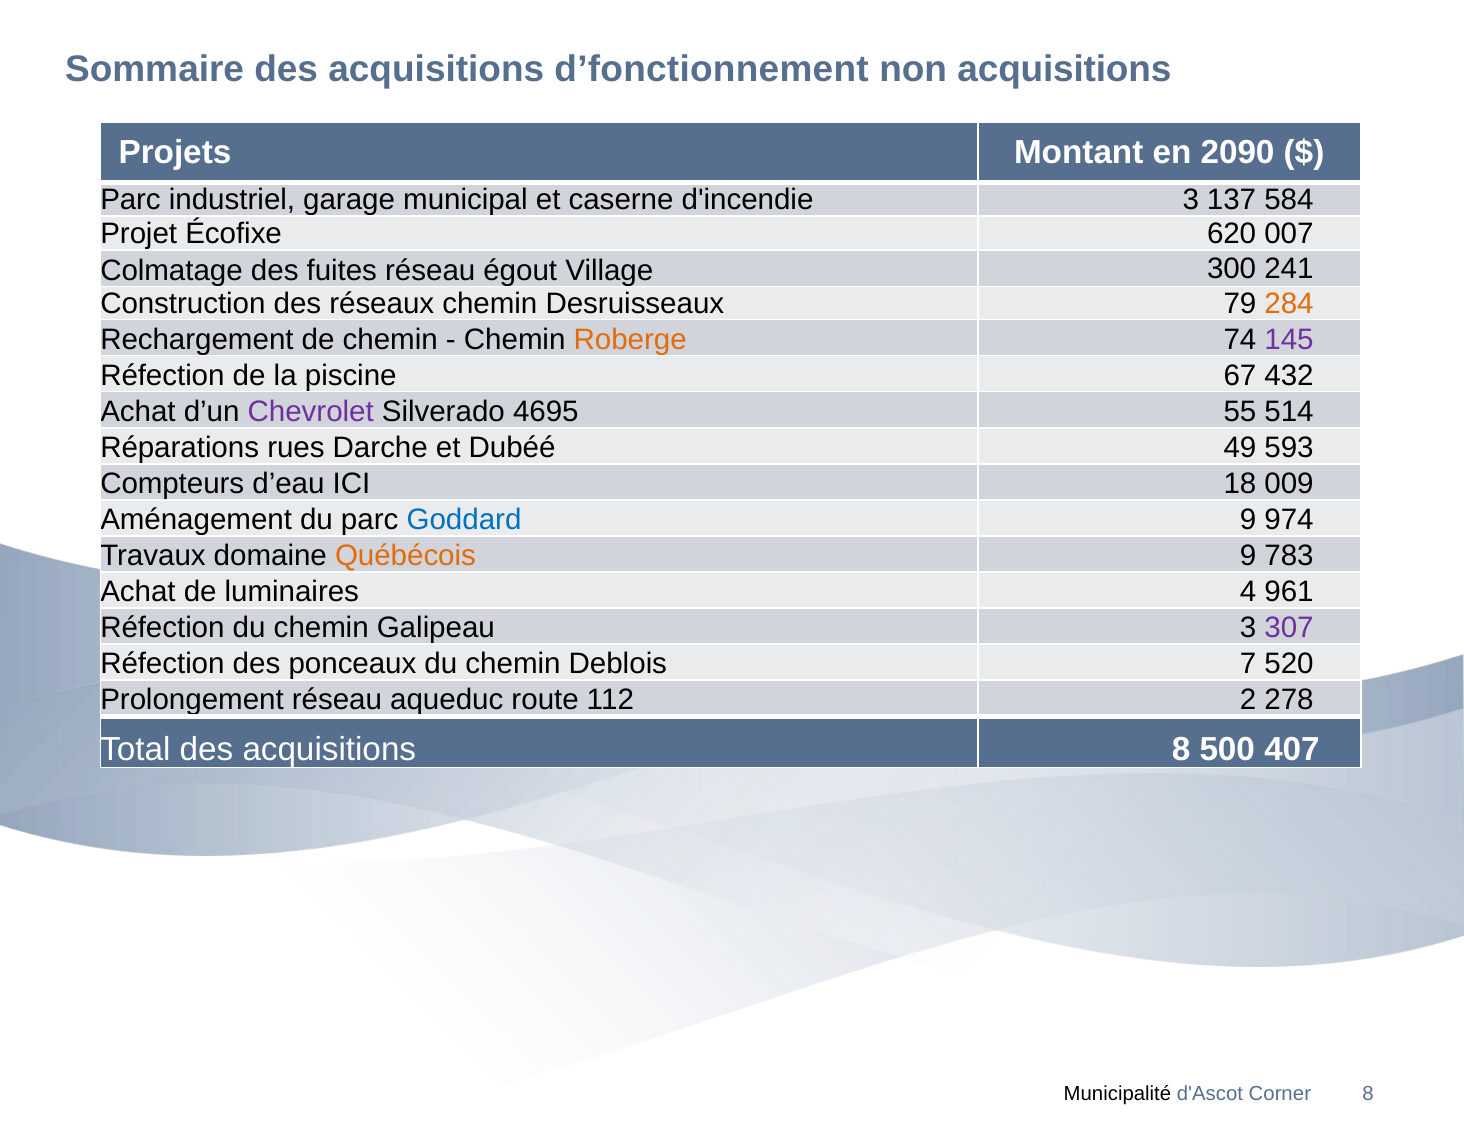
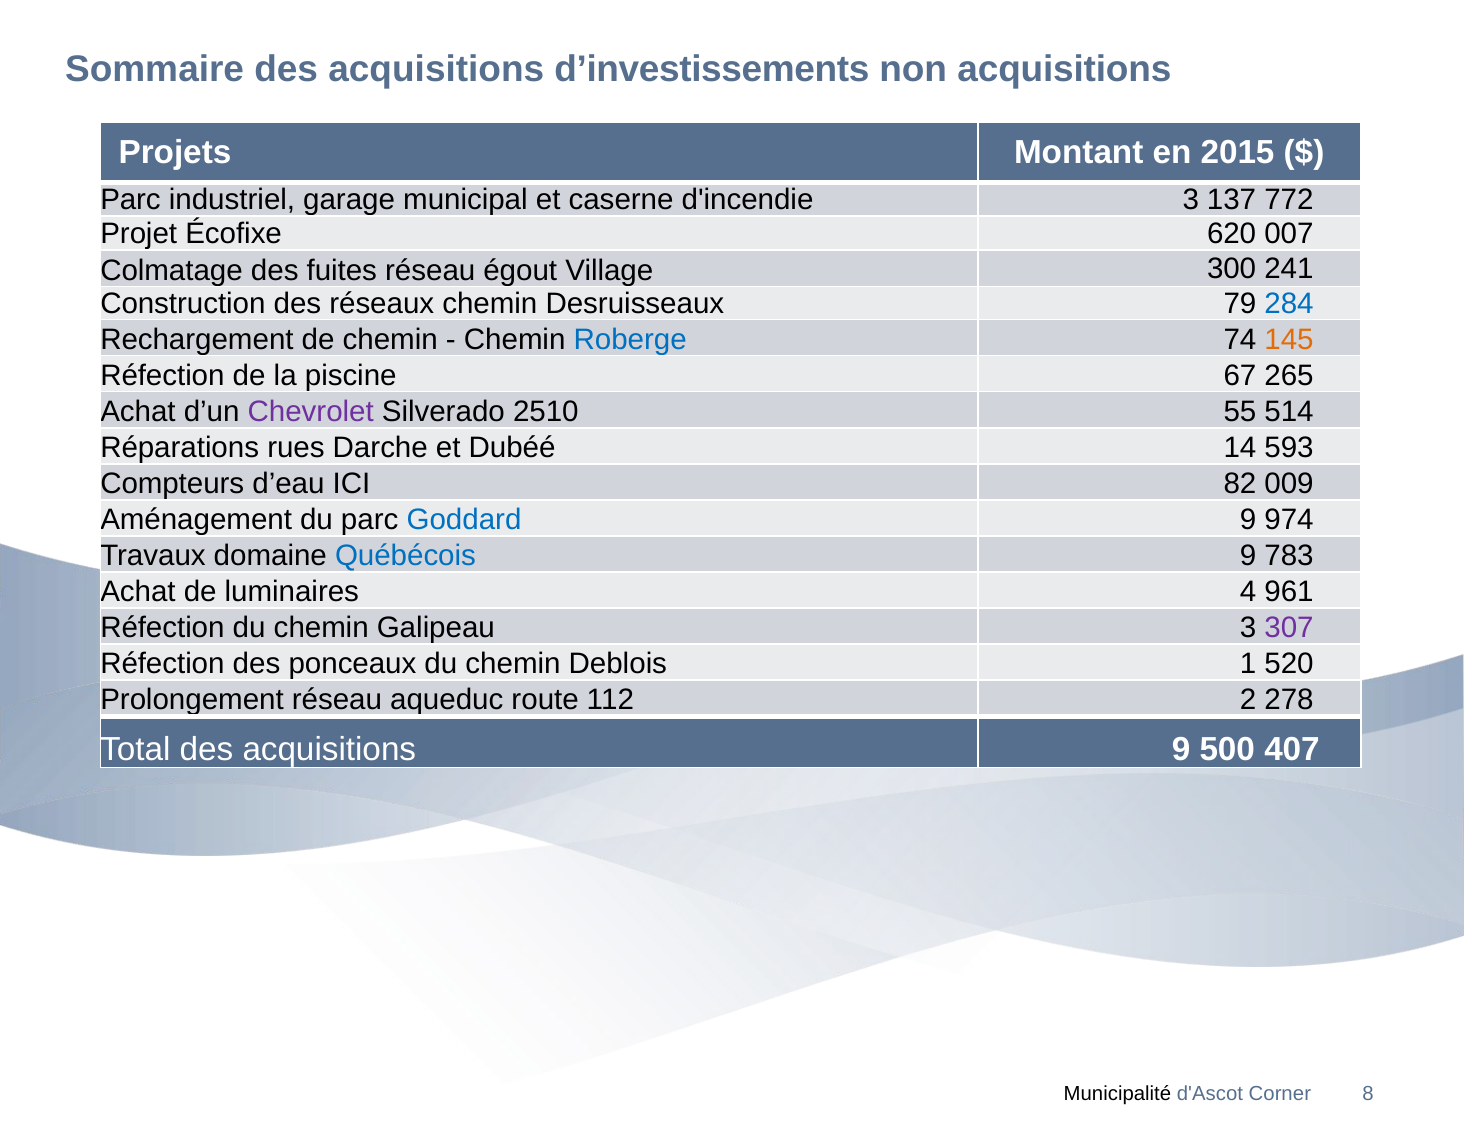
d’fonctionnement: d’fonctionnement -> d’investissements
2090: 2090 -> 2015
584: 584 -> 772
284 colour: orange -> blue
Roberge colour: orange -> blue
145 colour: purple -> orange
432: 432 -> 265
4695: 4695 -> 2510
49: 49 -> 14
18: 18 -> 82
Québécois colour: orange -> blue
7: 7 -> 1
acquisitions 8: 8 -> 9
